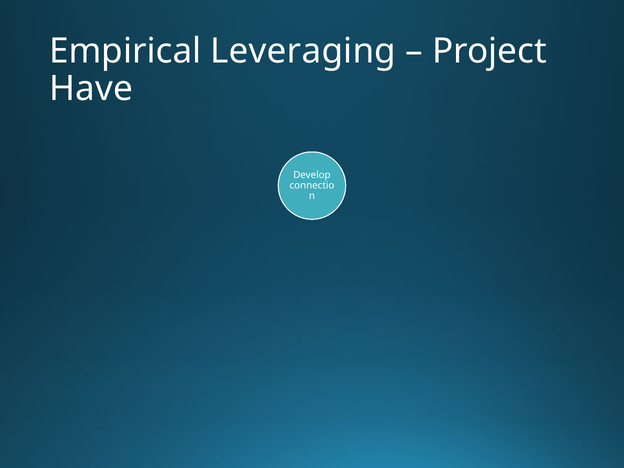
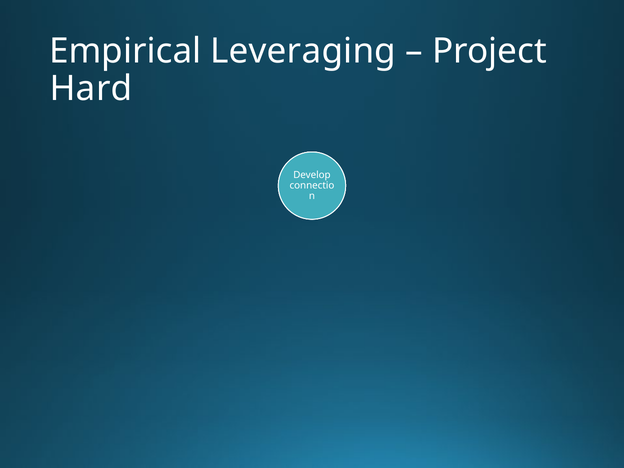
Have: Have -> Hard
